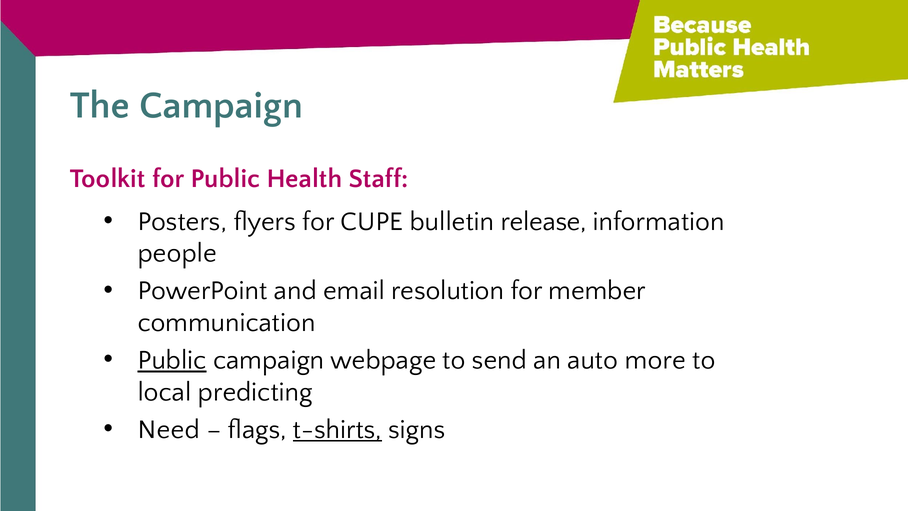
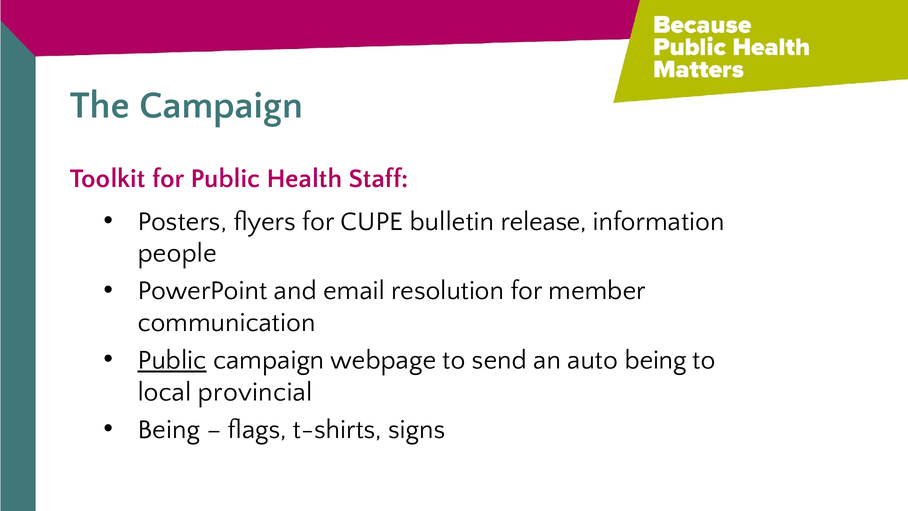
auto more: more -> being
predicting: predicting -> provincial
Need at (169, 429): Need -> Being
t-shirts underline: present -> none
